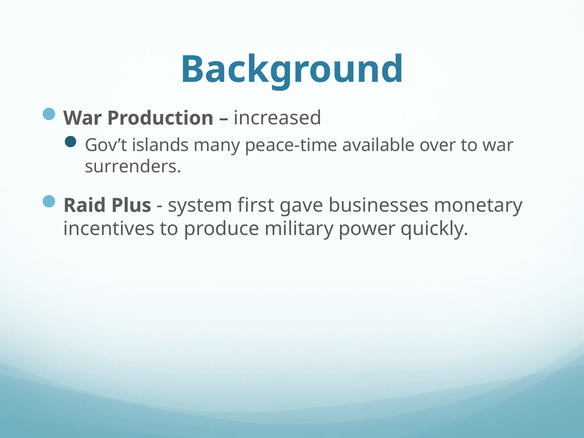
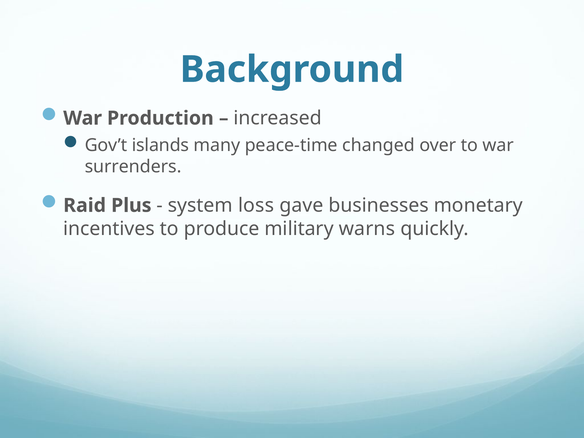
available: available -> changed
first: first -> loss
power: power -> warns
